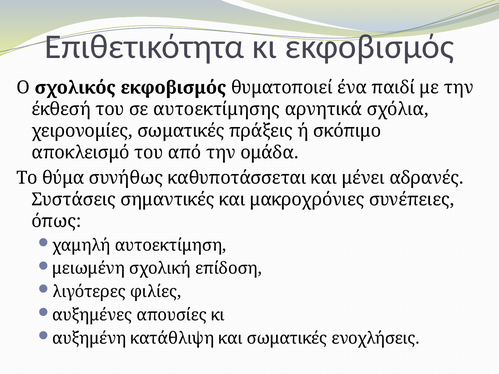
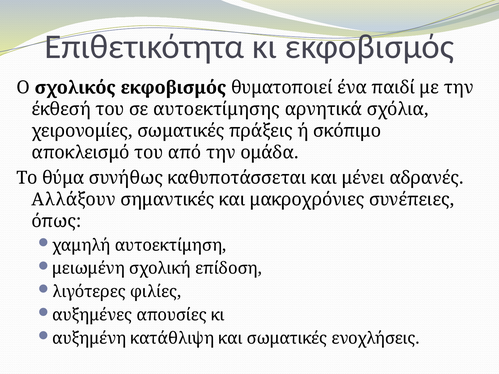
Συστάσεις: Συστάσεις -> Αλλάξουν
